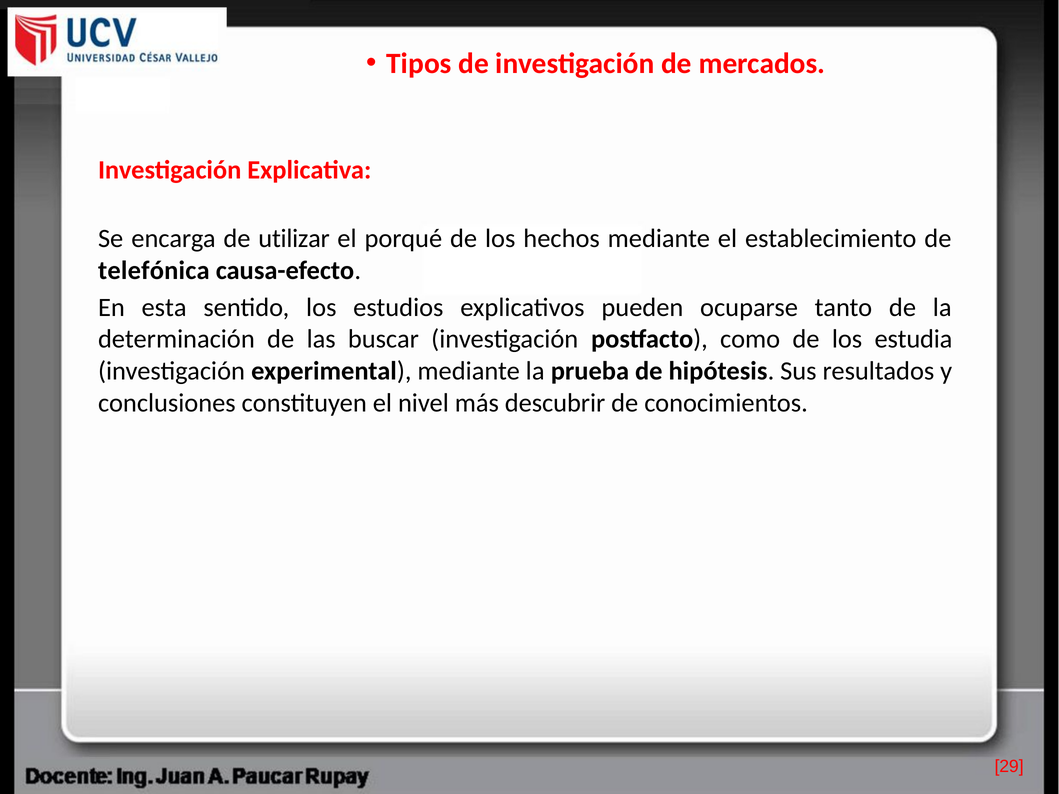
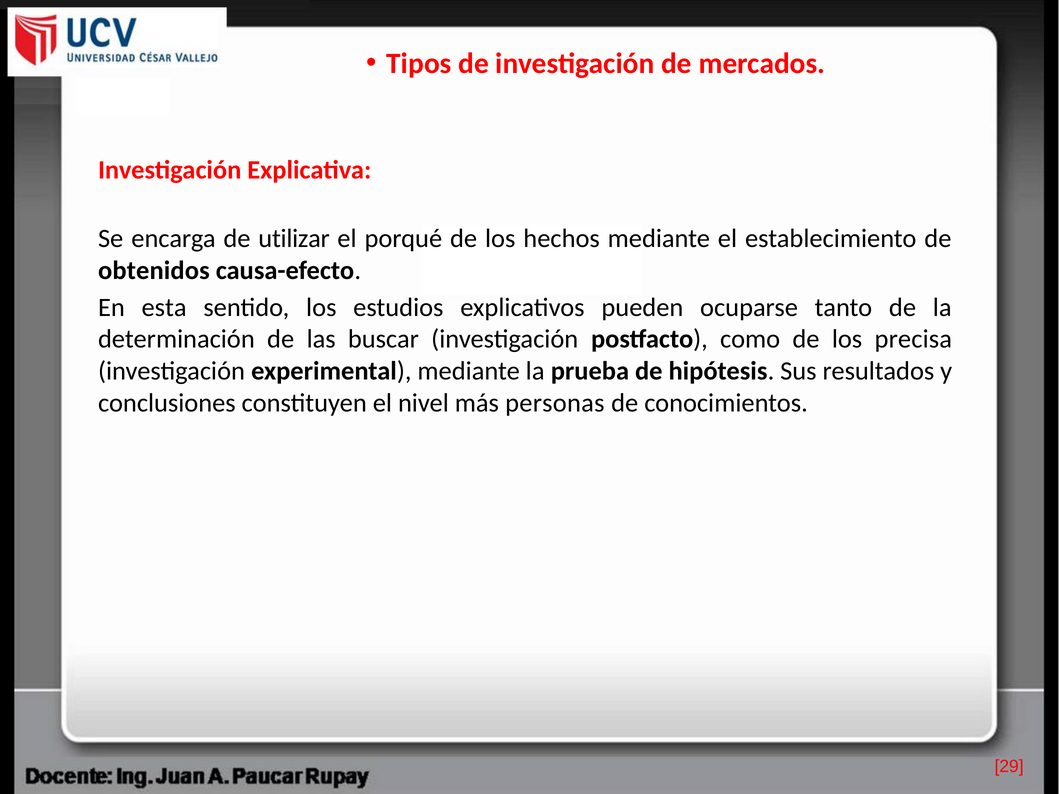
telefónica: telefónica -> obtenidos
estudia: estudia -> precisa
descubrir: descubrir -> personas
